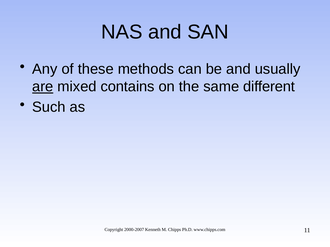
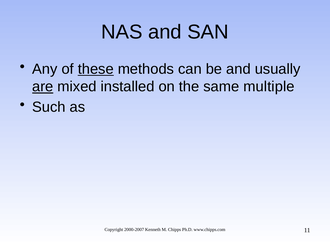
these underline: none -> present
contains: contains -> installed
different: different -> multiple
